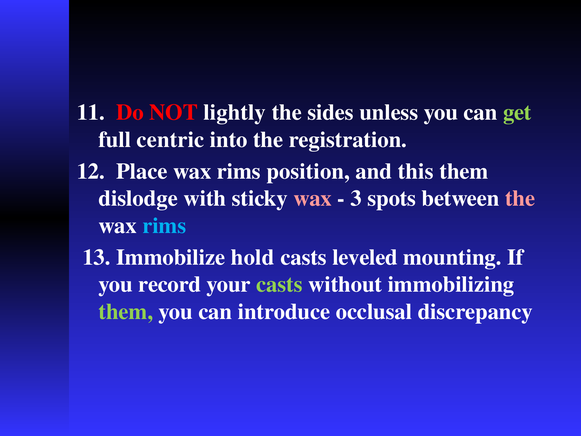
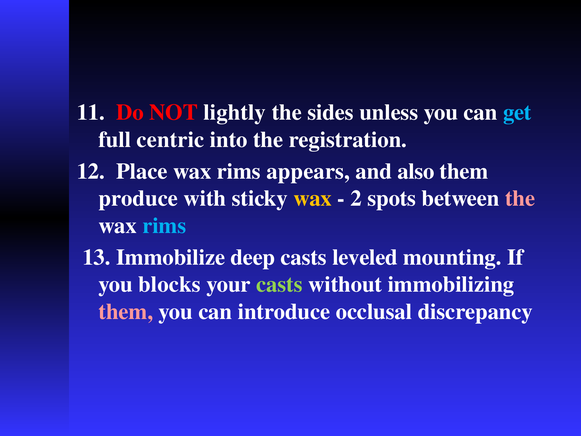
get colour: light green -> light blue
position: position -> appears
this: this -> also
dislodge: dislodge -> produce
wax at (313, 198) colour: pink -> yellow
3: 3 -> 2
hold: hold -> deep
record: record -> blocks
them at (126, 311) colour: light green -> pink
